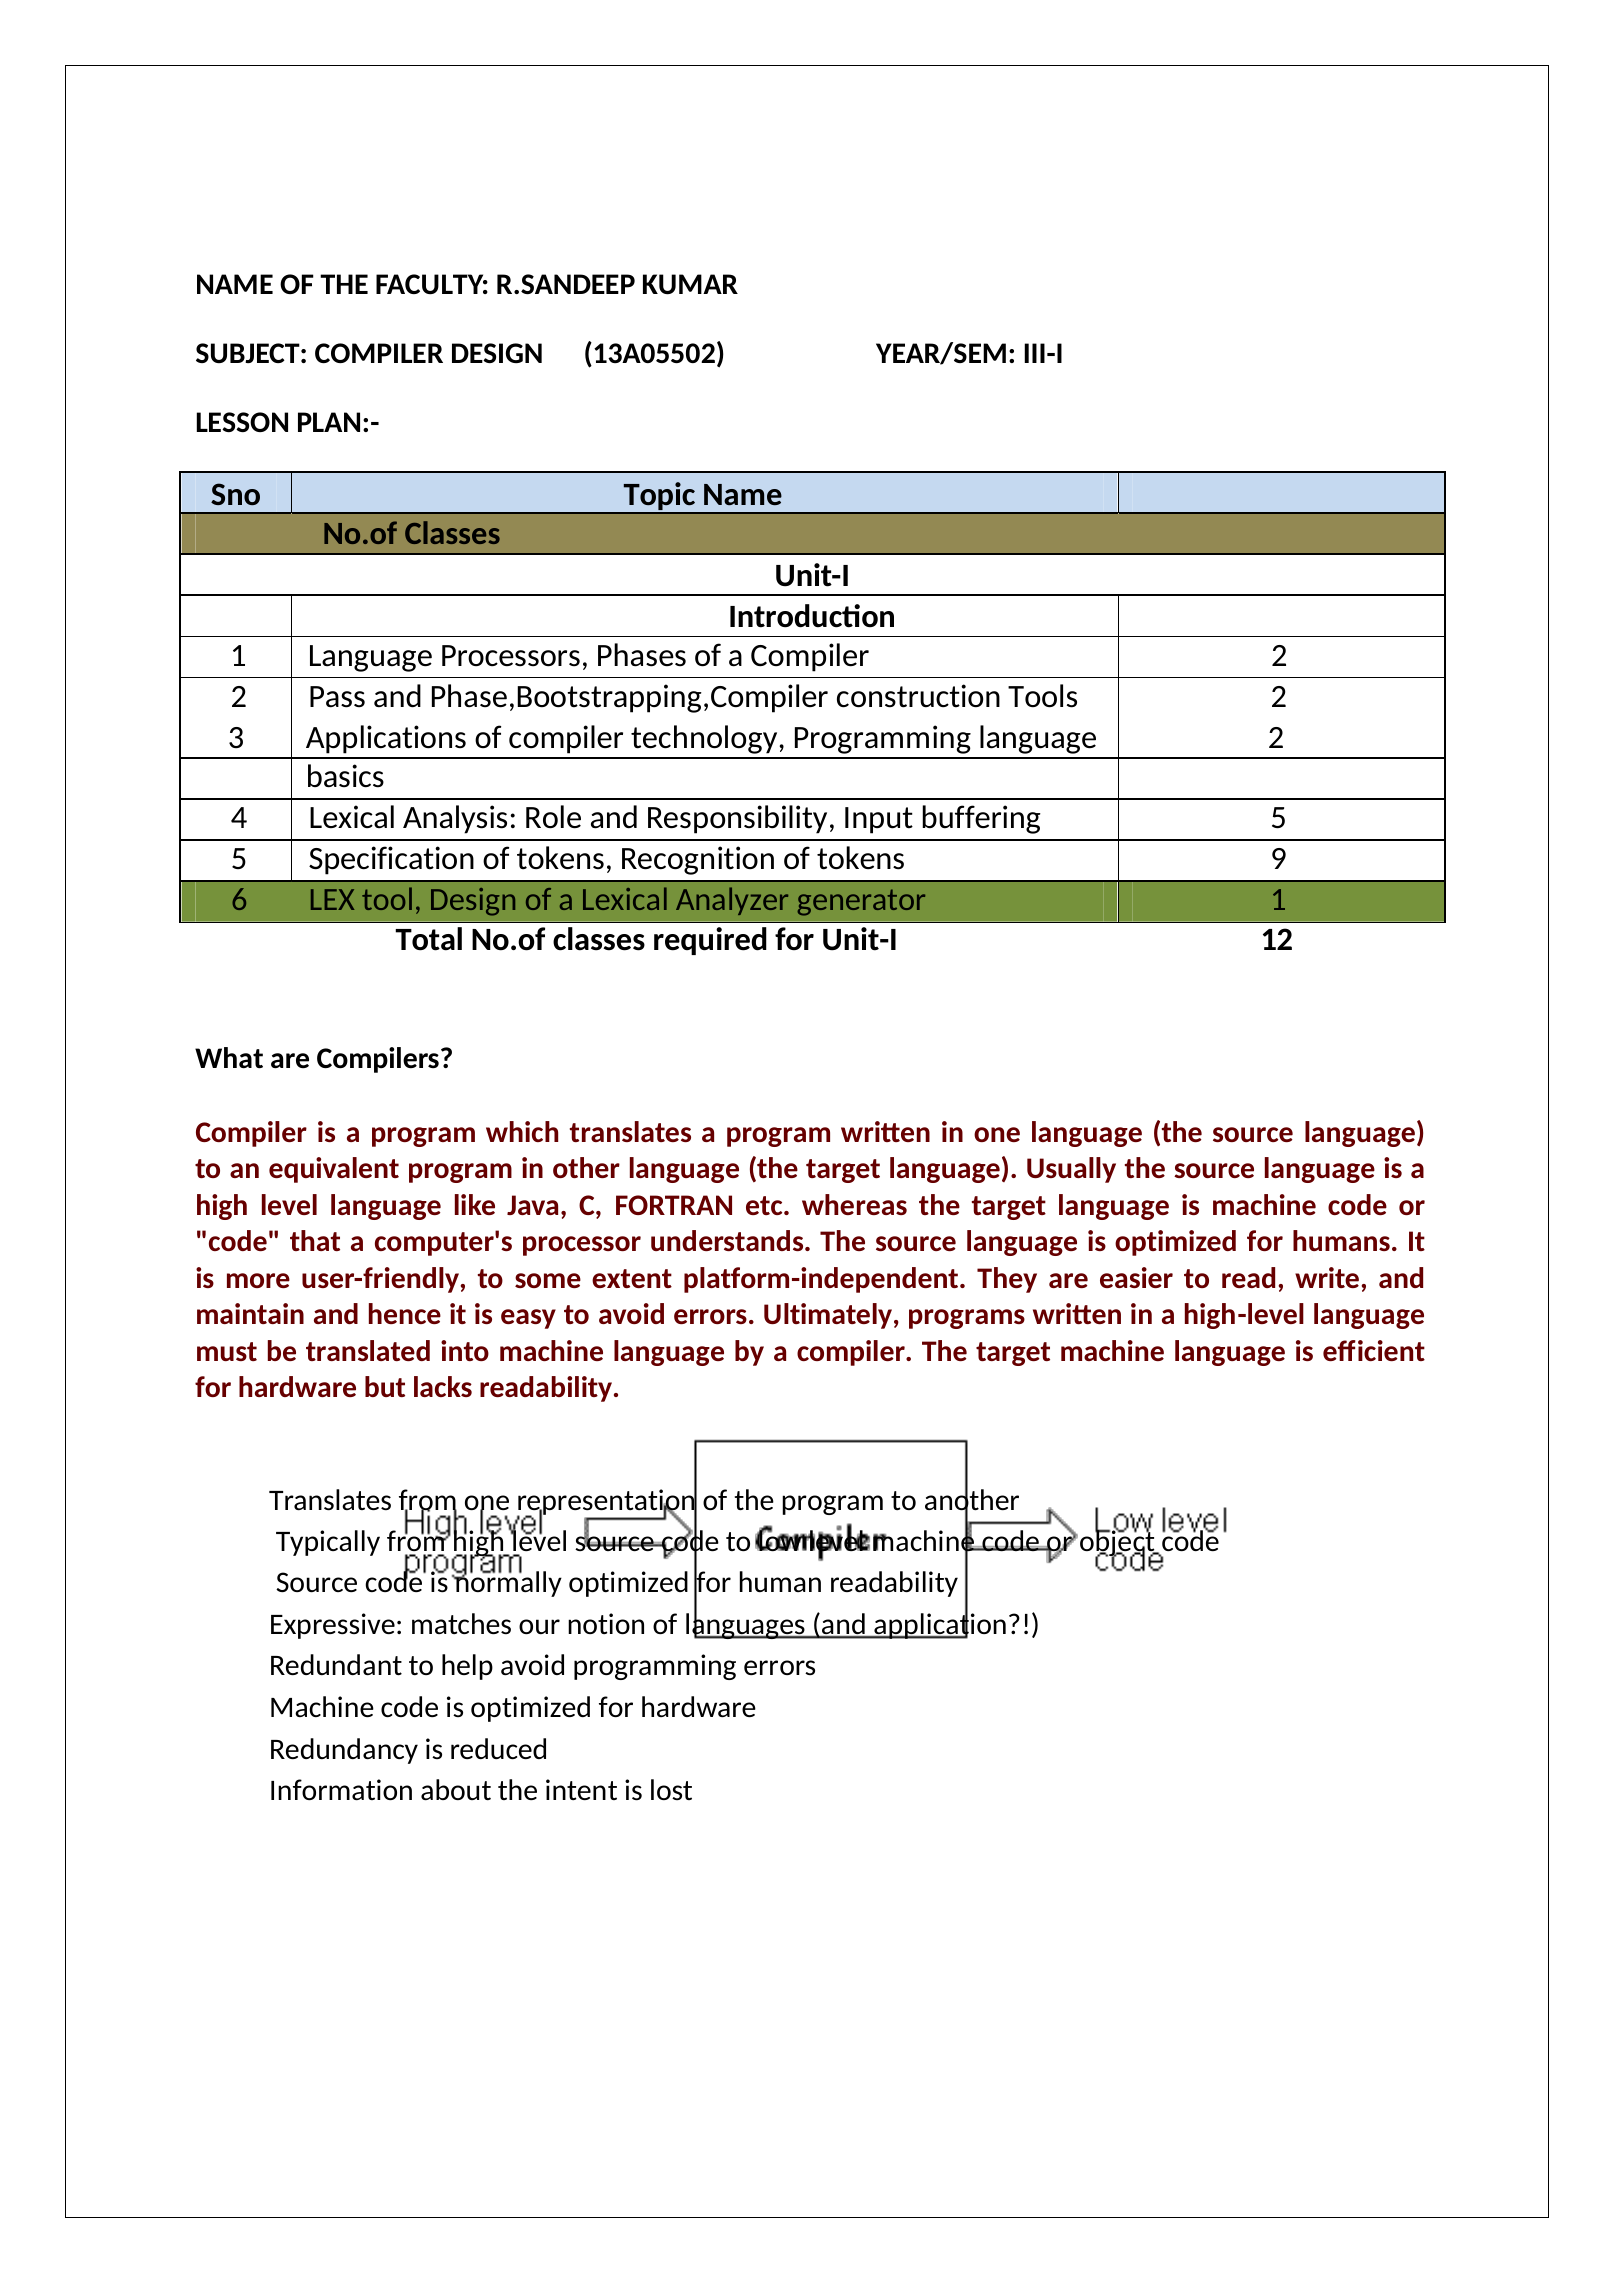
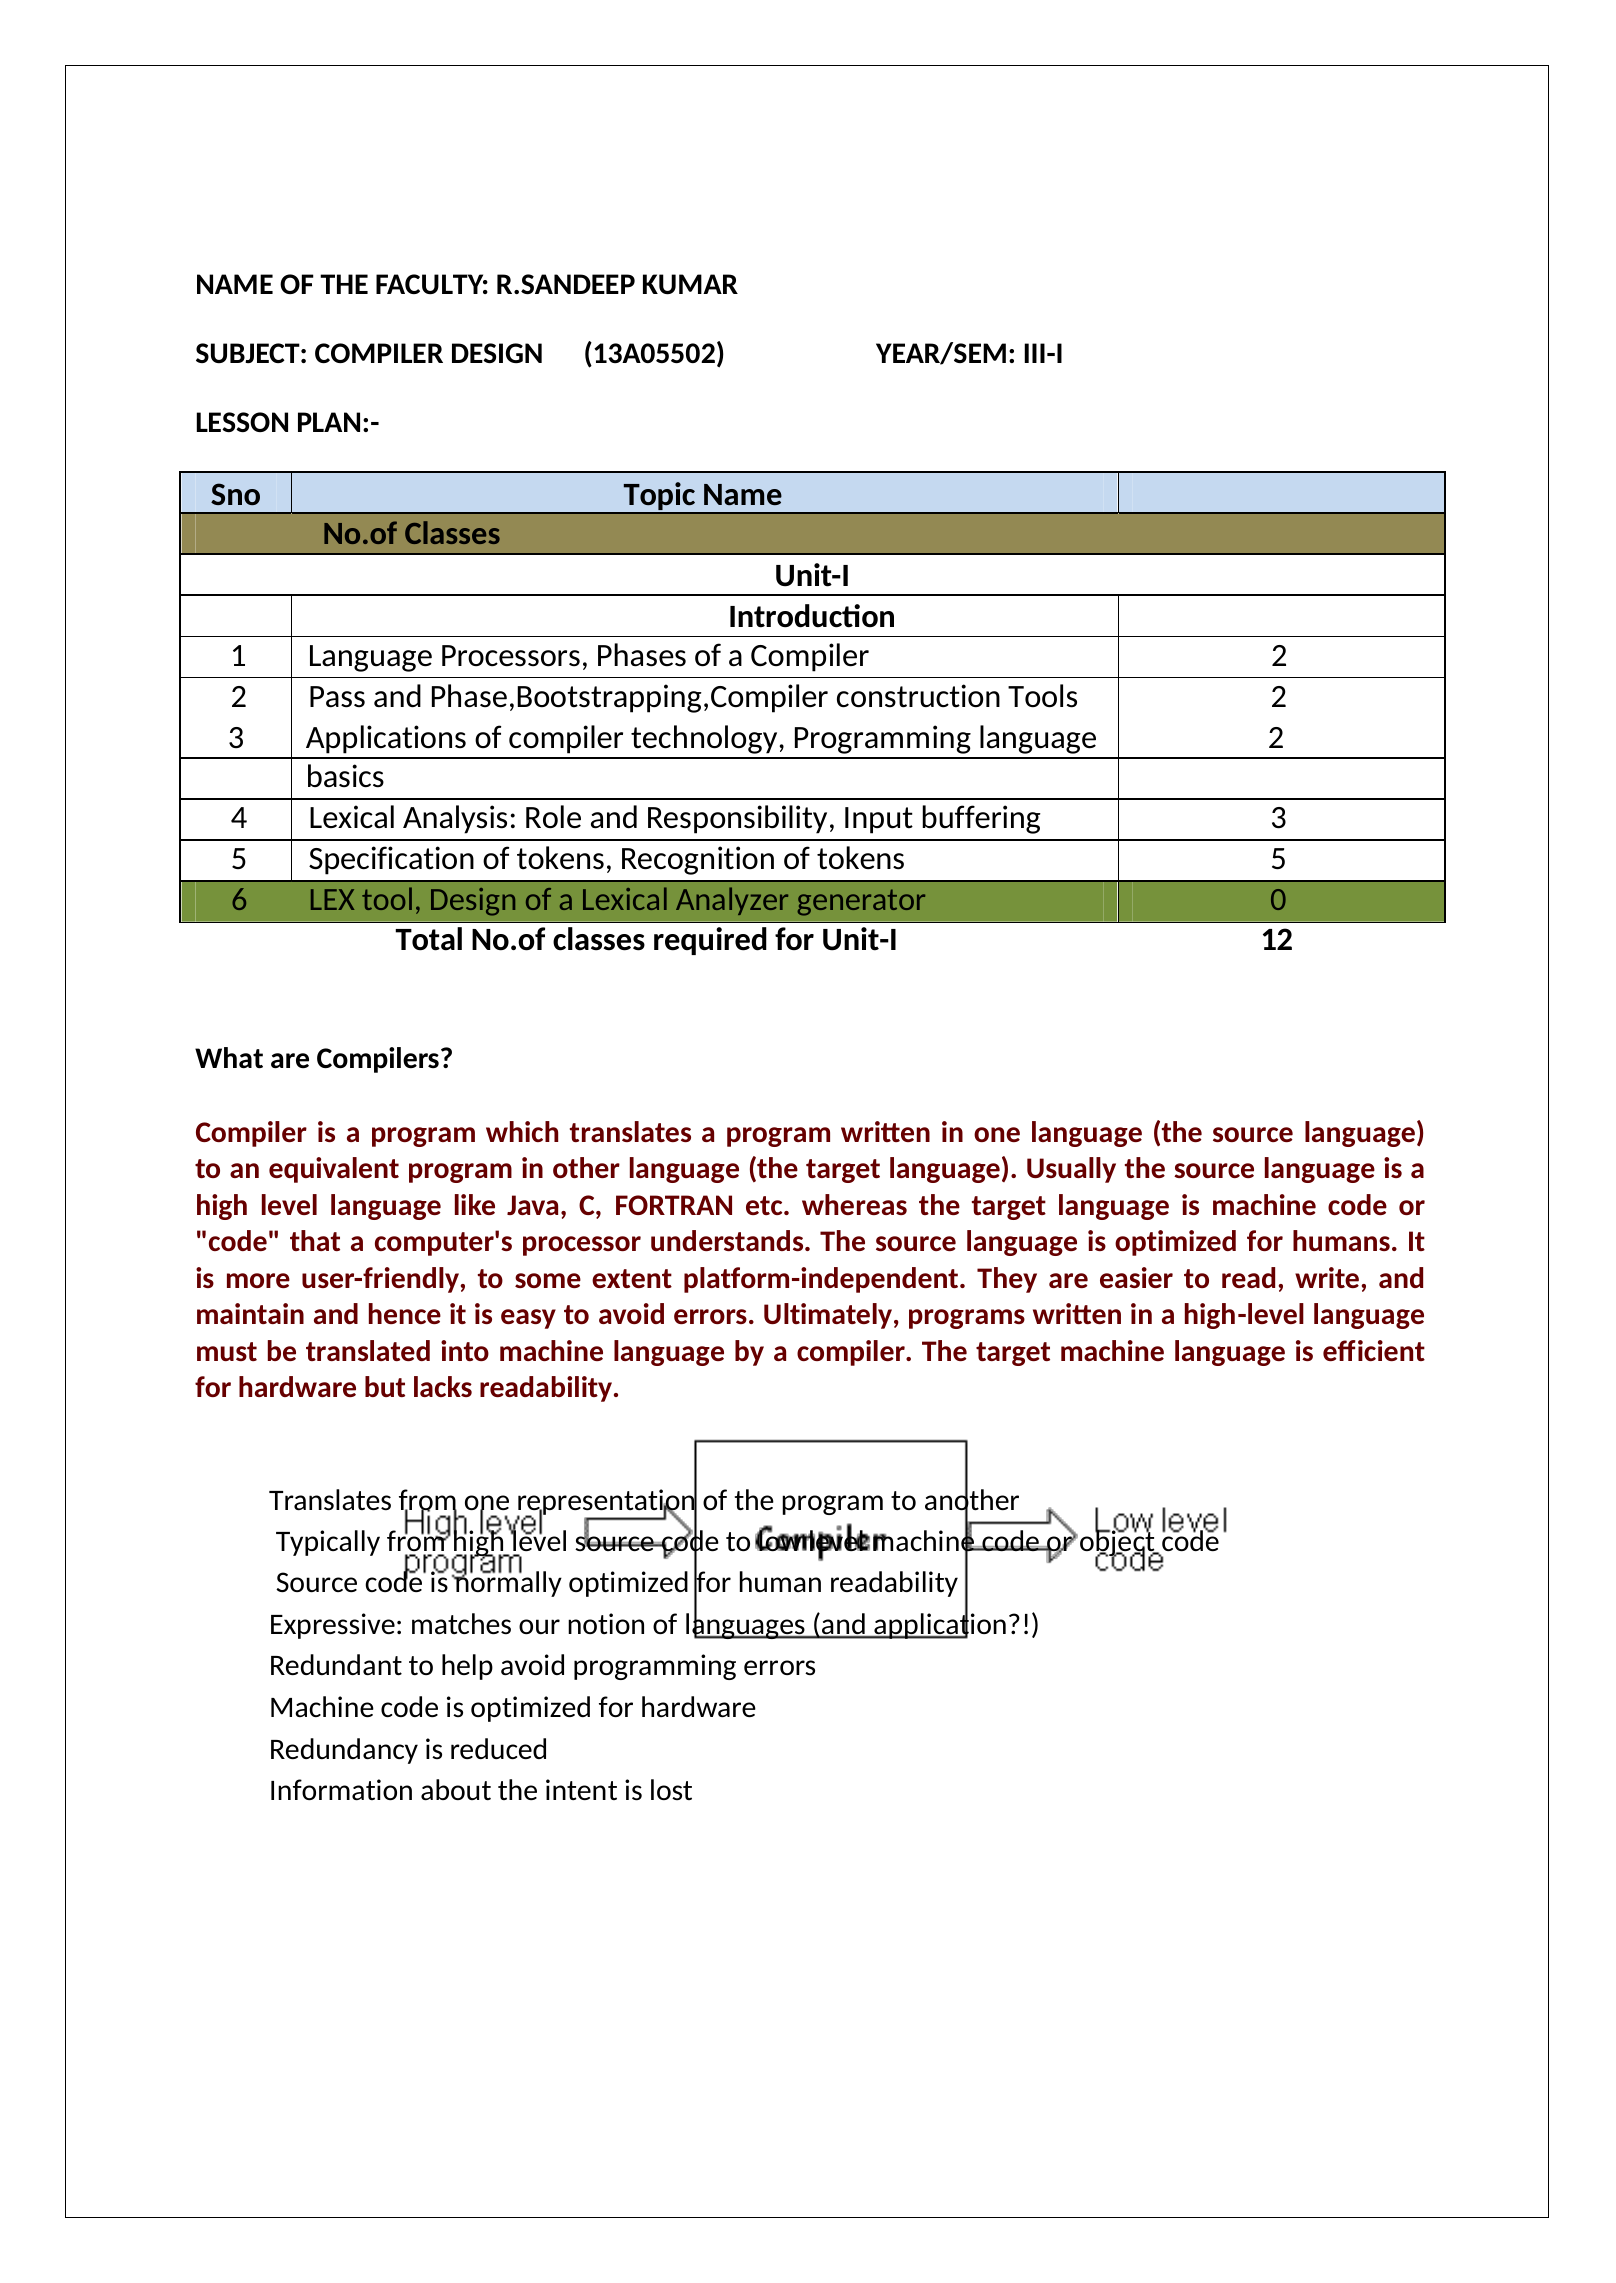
buffering 5: 5 -> 3
tokens 9: 9 -> 5
generator 1: 1 -> 0
